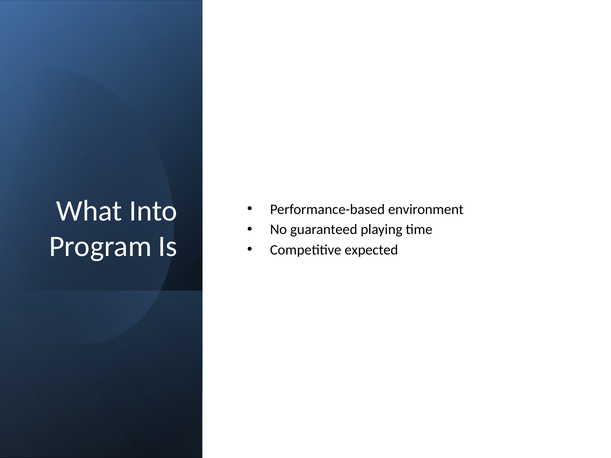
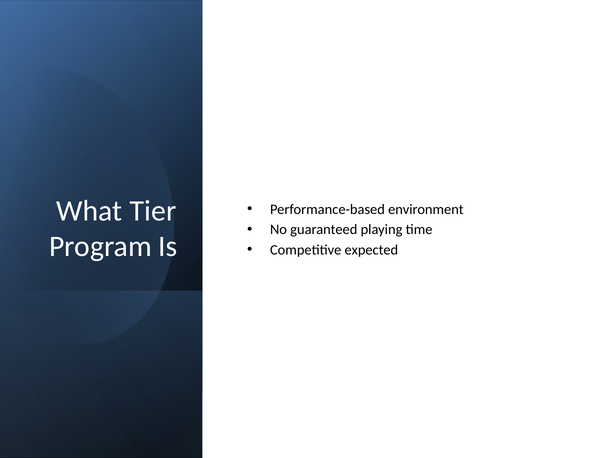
Into: Into -> Tier
